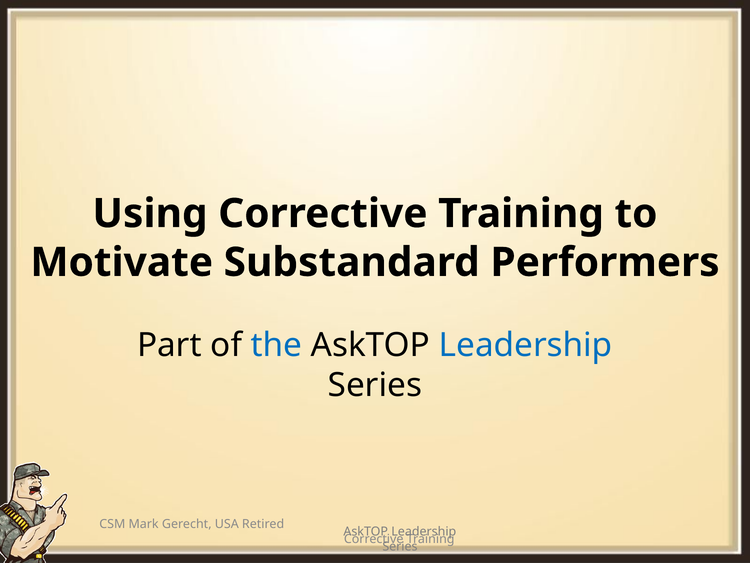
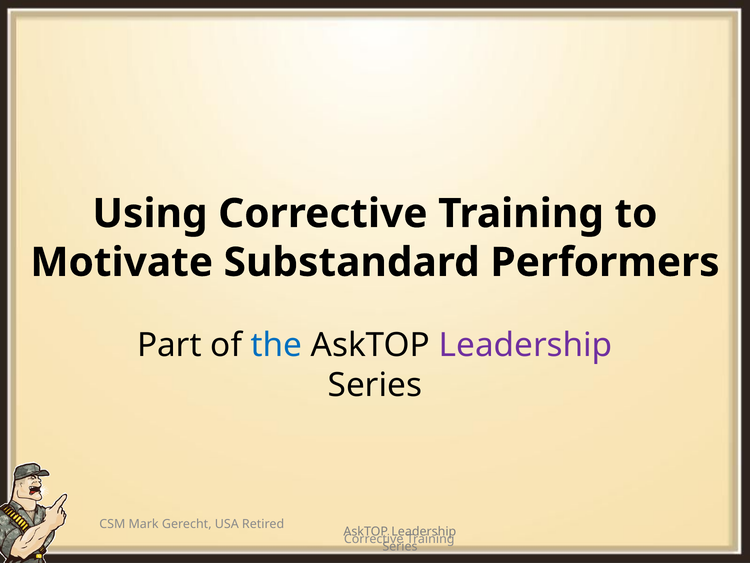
Leadership at (526, 345) colour: blue -> purple
